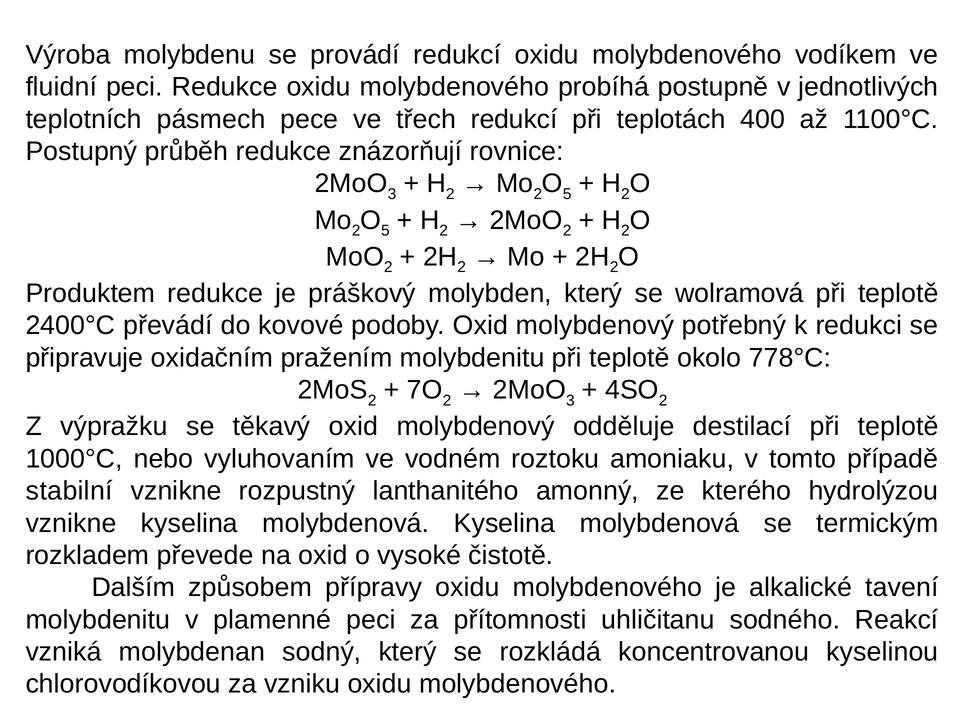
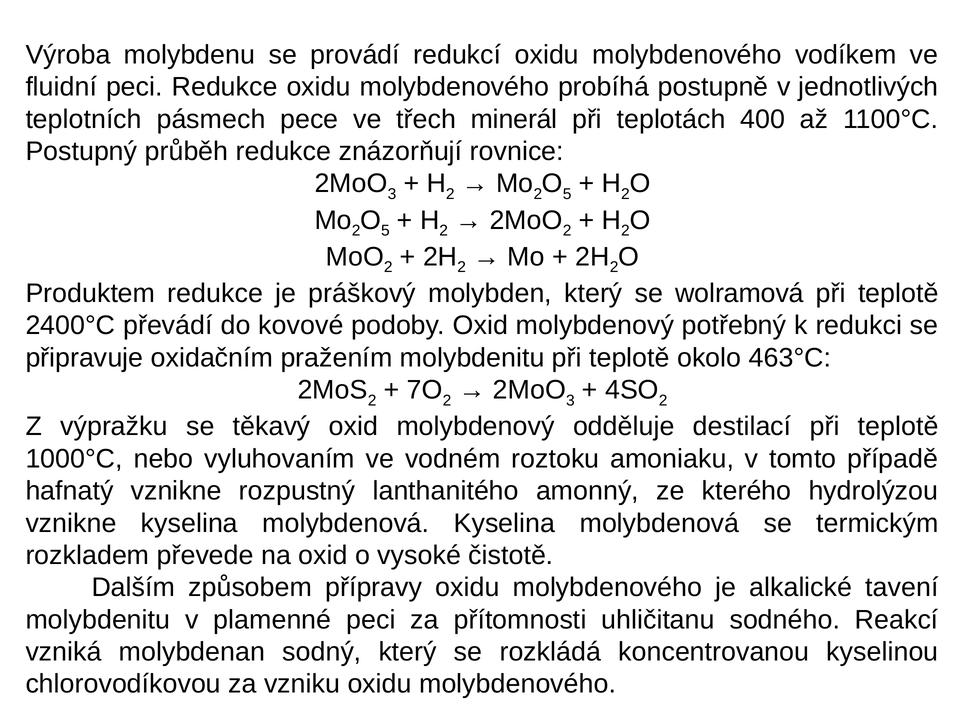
třech redukcí: redukcí -> minerál
778°C: 778°C -> 463°C
stabilní: stabilní -> hafnatý
